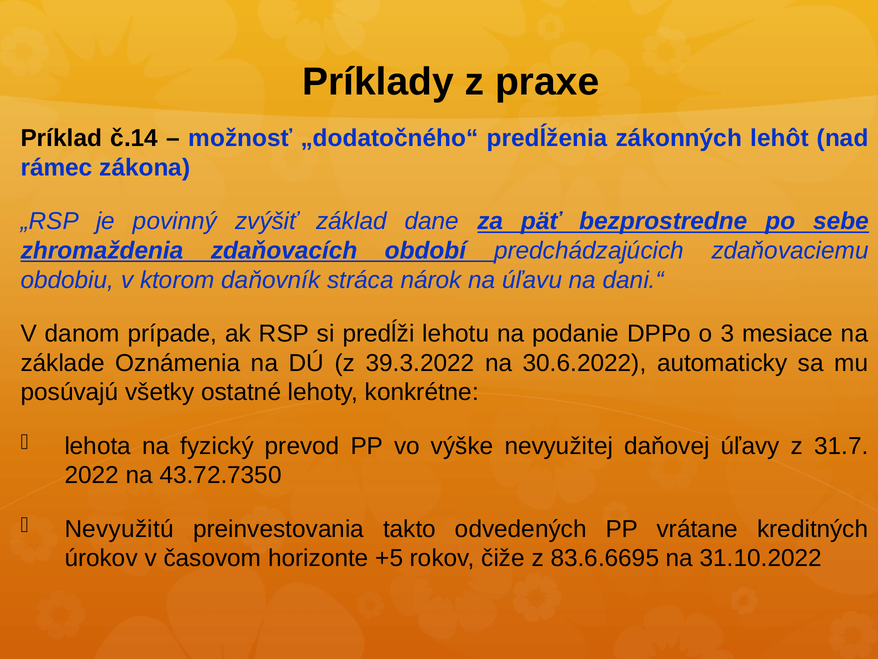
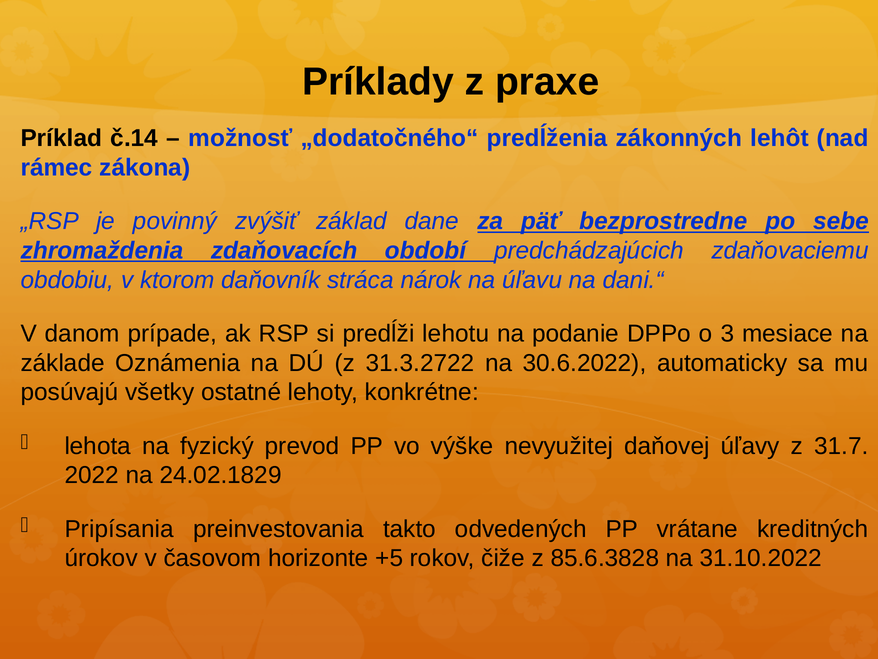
39.3.2022: 39.3.2022 -> 31.3.2722
43.72.7350: 43.72.7350 -> 24.02.1829
Nevyužitú: Nevyužitú -> Pripísania
83.6.6695: 83.6.6695 -> 85.6.3828
